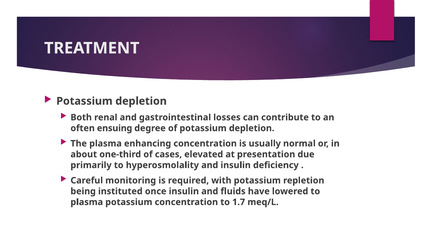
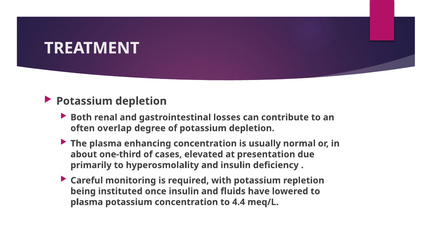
ensuing: ensuing -> overlap
1.7: 1.7 -> 4.4
